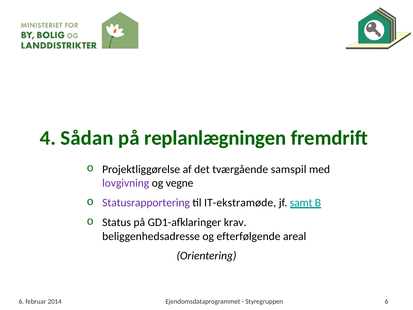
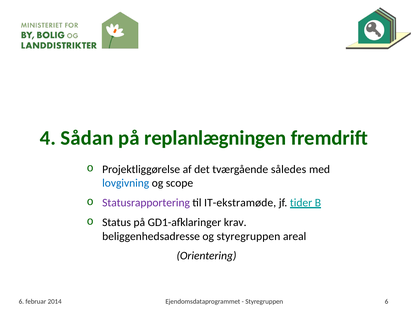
samspil: samspil -> således
lovgivning colour: purple -> blue
vegne: vegne -> scope
samt: samt -> tider
og efterfølgende: efterfølgende -> styregruppen
